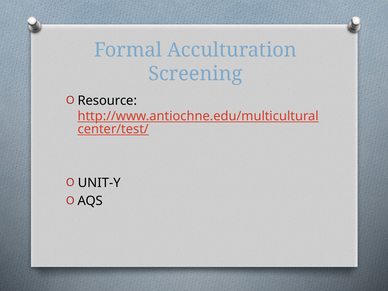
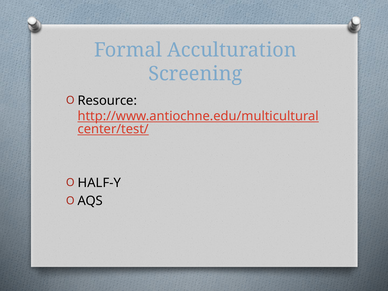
UNIT-Y: UNIT-Y -> HALF-Y
